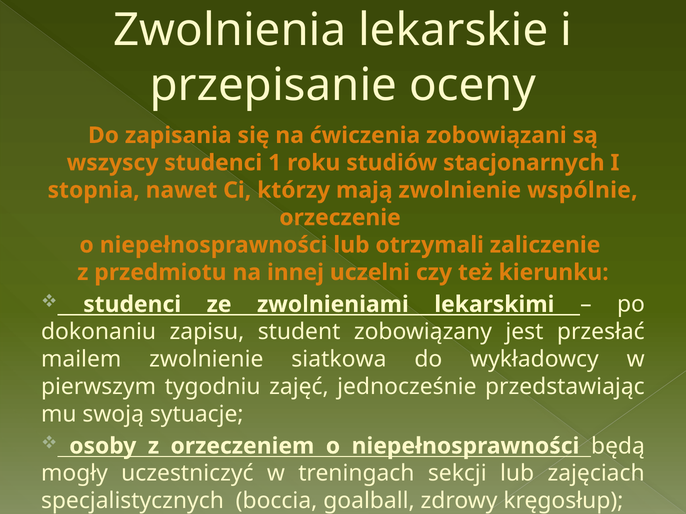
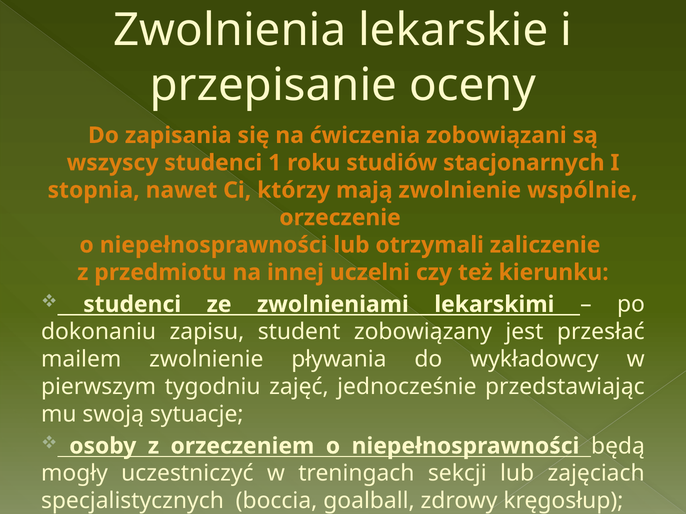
siatkowa: siatkowa -> pływania
